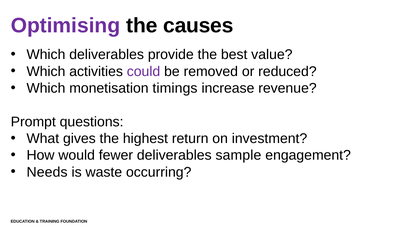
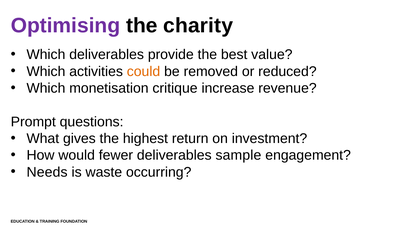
causes: causes -> charity
could colour: purple -> orange
timings: timings -> critique
